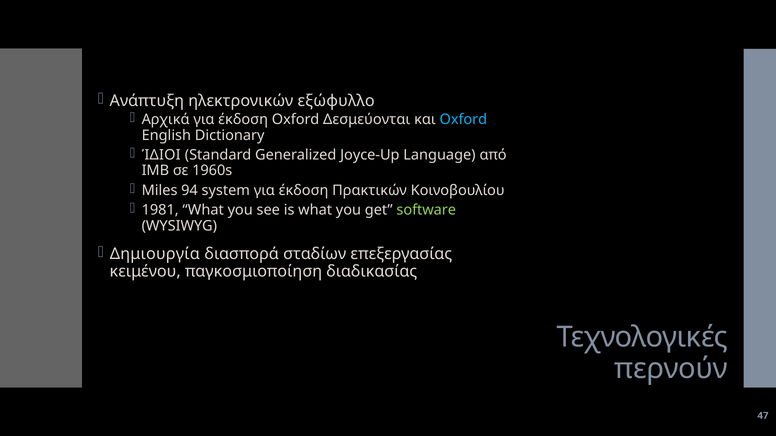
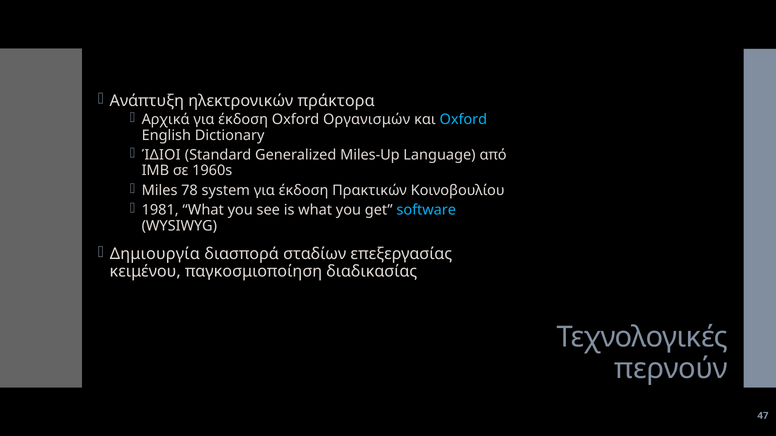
εξώφυλλο: εξώφυλλο -> πράκτορα
Δεσμεύονται: Δεσμεύονται -> Οργανισμών
Joyce-Up: Joyce-Up -> Miles-Up
94: 94 -> 78
software colour: light green -> light blue
